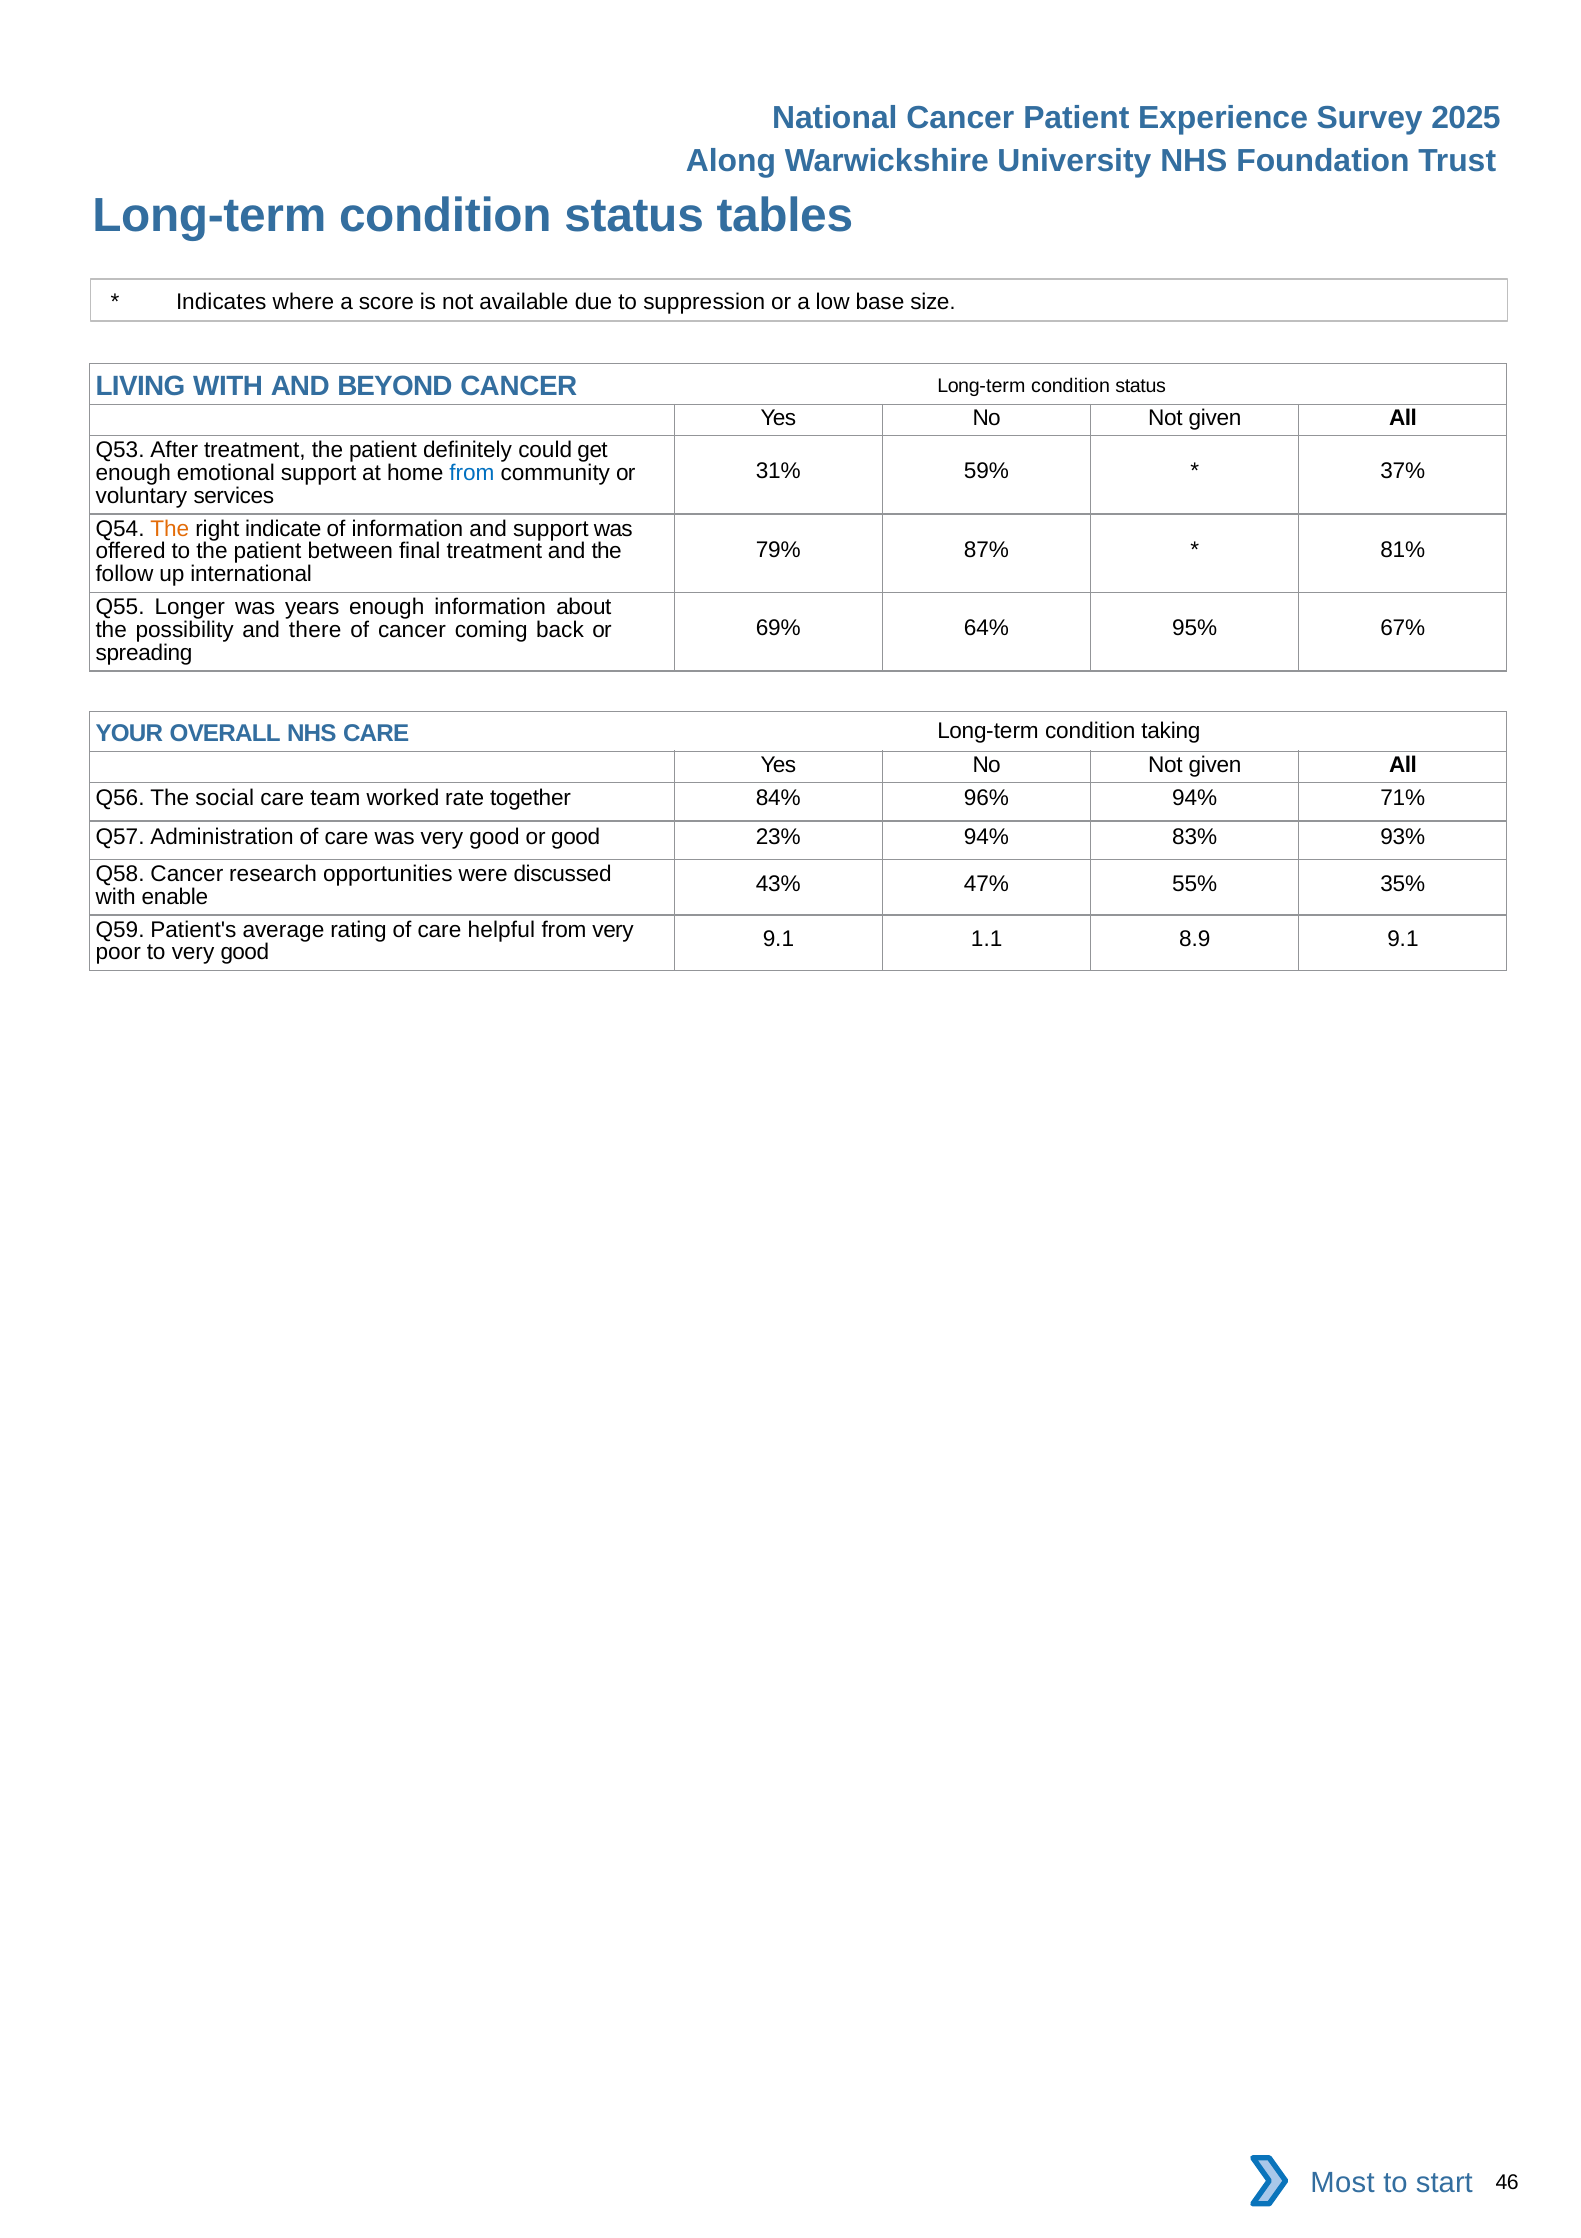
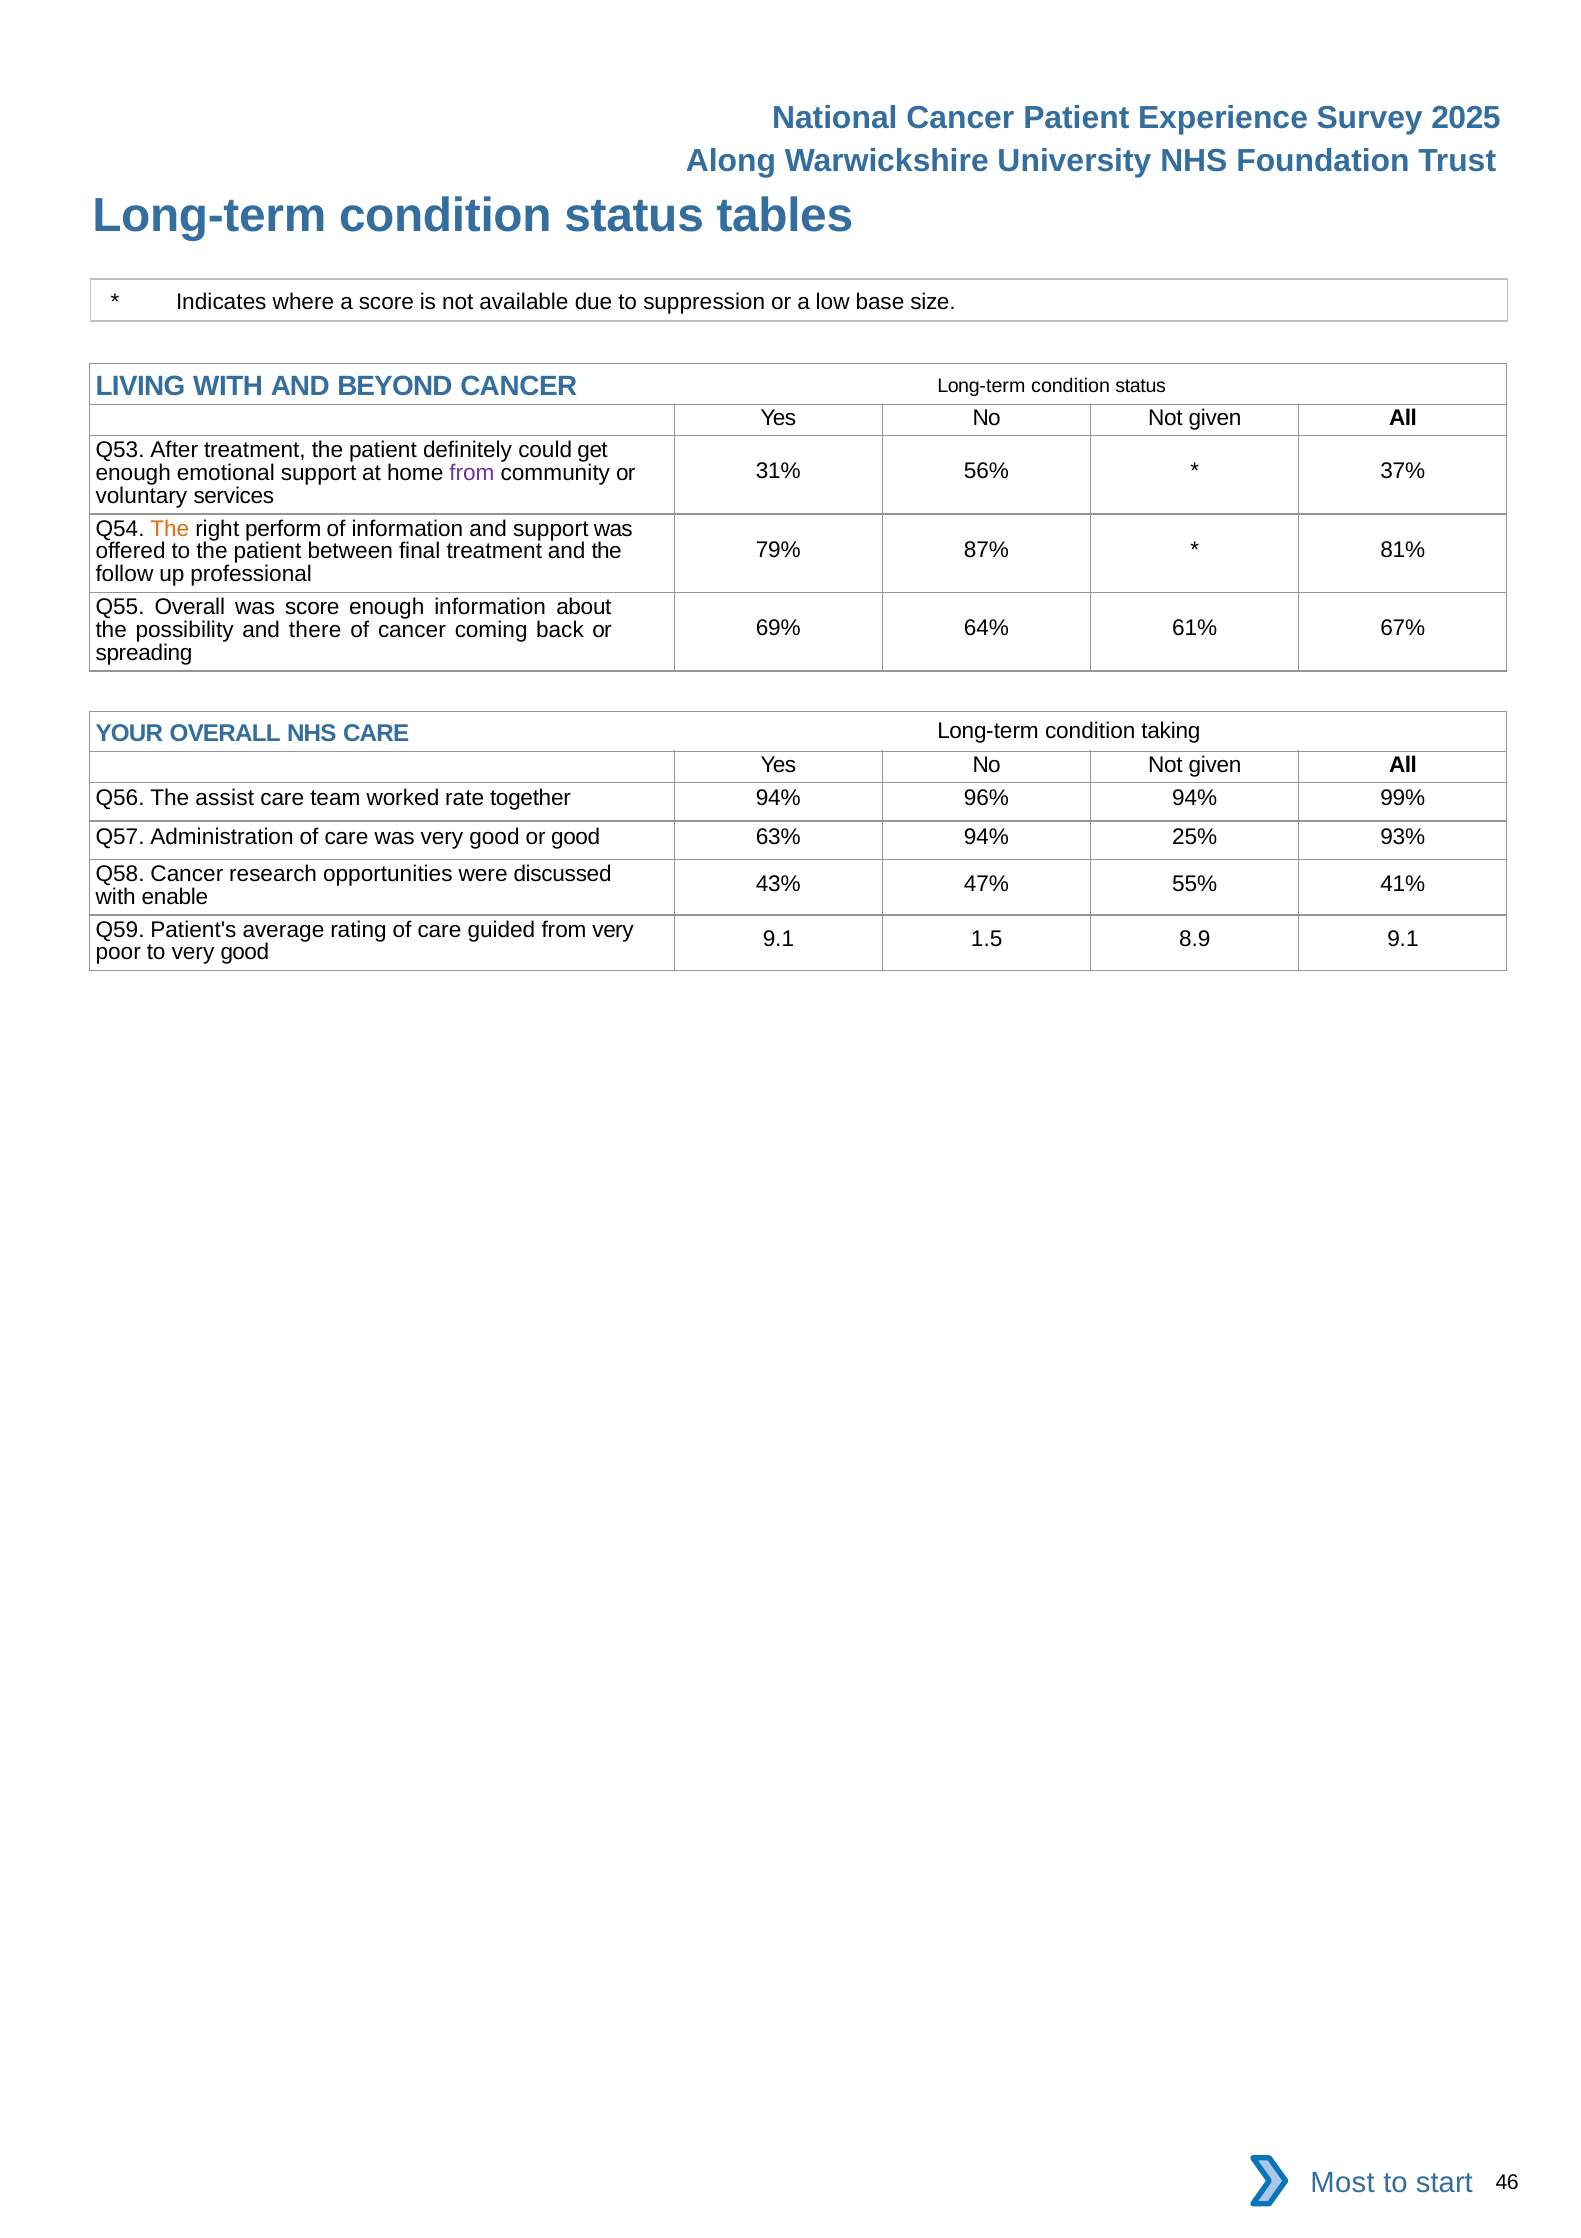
59%: 59% -> 56%
from at (472, 473) colour: blue -> purple
indicate: indicate -> perform
international: international -> professional
Q55 Longer: Longer -> Overall
was years: years -> score
95%: 95% -> 61%
social: social -> assist
together 84%: 84% -> 94%
71%: 71% -> 99%
23%: 23% -> 63%
83%: 83% -> 25%
35%: 35% -> 41%
helpful: helpful -> guided
1.1: 1.1 -> 1.5
